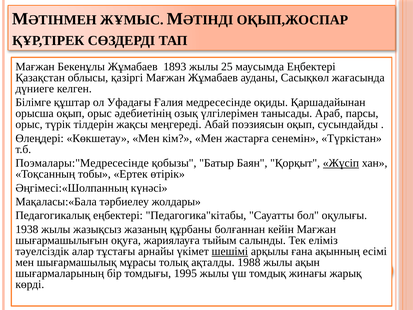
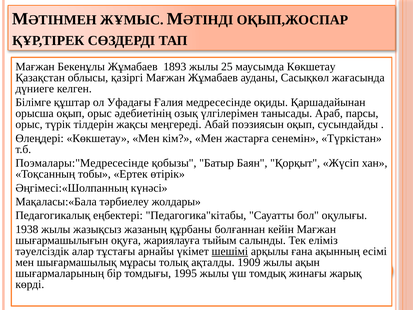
маусымда Еңбектері: Еңбектері -> Көкшетау
Жүсіп underline: present -> none
1988: 1988 -> 1909
